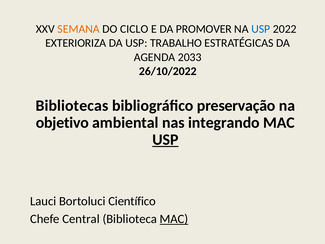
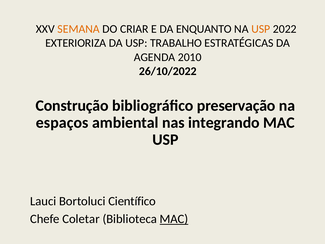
CICLO: CICLO -> CRIAR
PROMOVER: PROMOVER -> ENQUANTO
USP at (261, 29) colour: blue -> orange
2033: 2033 -> 2010
Bibliotecas: Bibliotecas -> Construção
objetivo: objetivo -> espaços
USP at (165, 140) underline: present -> none
Central: Central -> Coletar
